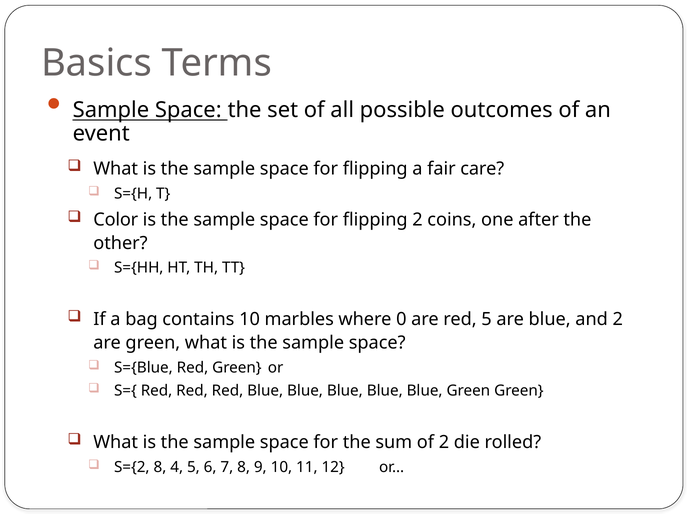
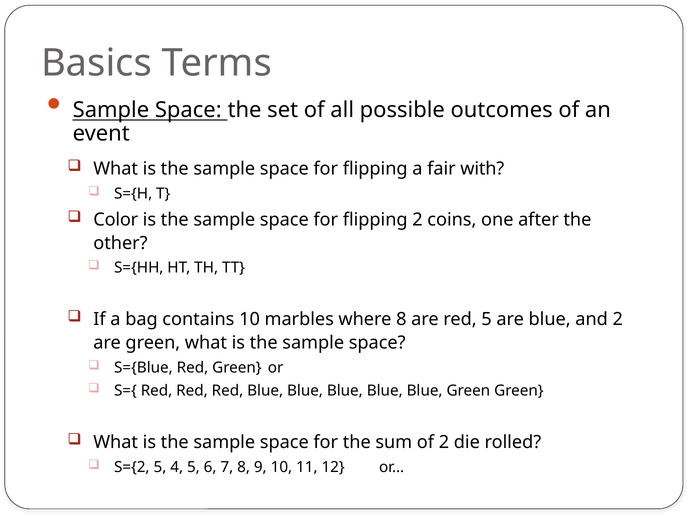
care: care -> with
where 0: 0 -> 8
S={2 8: 8 -> 5
